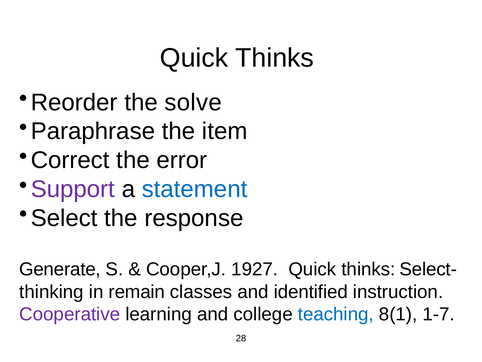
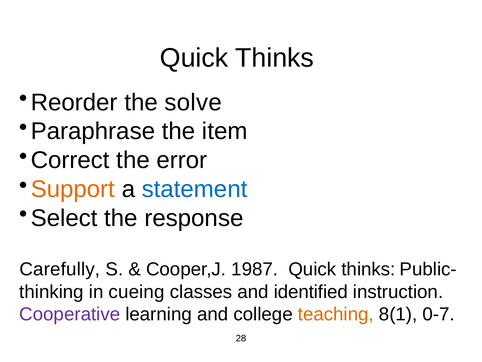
Support colour: purple -> orange
Generate: Generate -> Carefully
1927: 1927 -> 1987
Select-: Select- -> Public-
remain: remain -> cueing
teaching colour: blue -> orange
1-7: 1-7 -> 0-7
